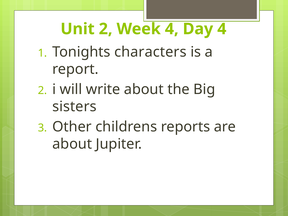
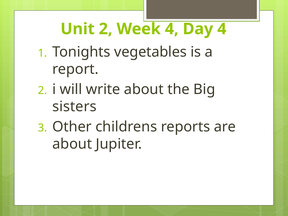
characters: characters -> vegetables
